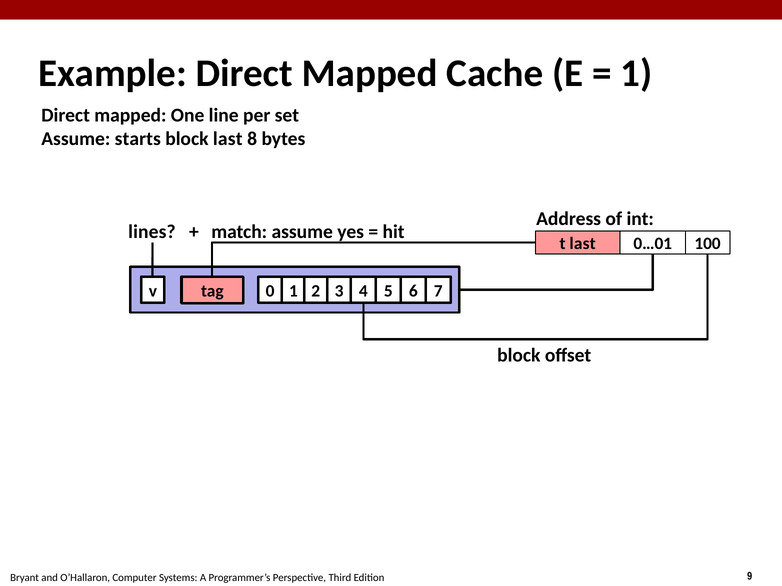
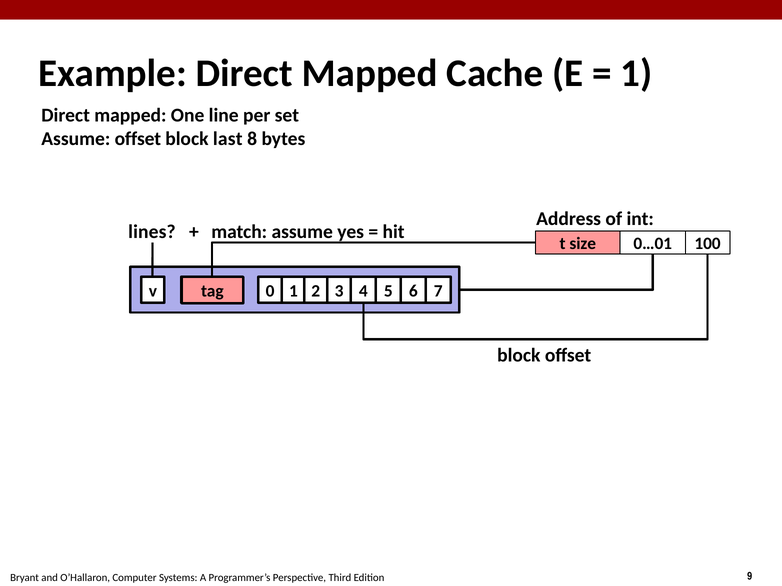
Assume starts: starts -> offset
t last: last -> size
